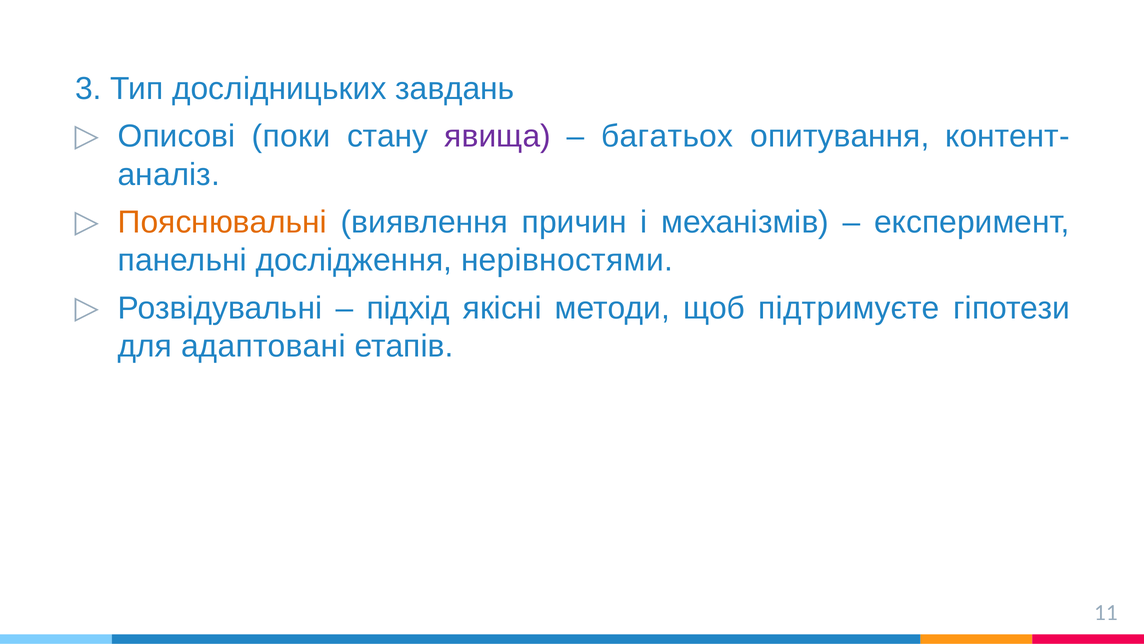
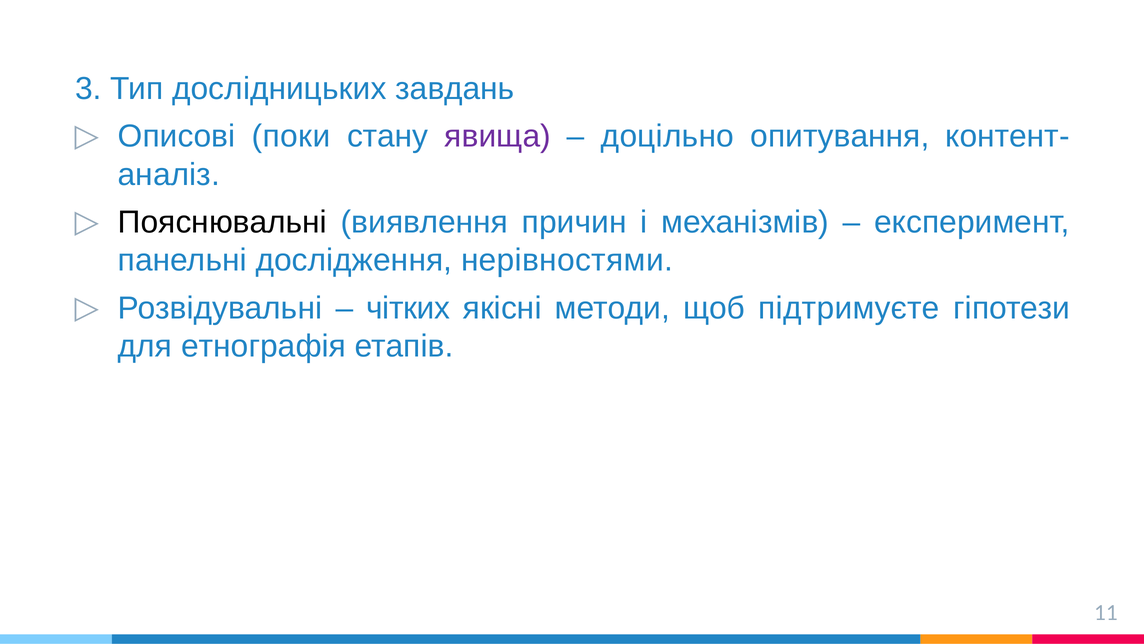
багатьох: багатьох -> доцільно
Пояснювальні colour: orange -> black
підхід: підхід -> чітких
адаптовані: адаптовані -> етнографія
